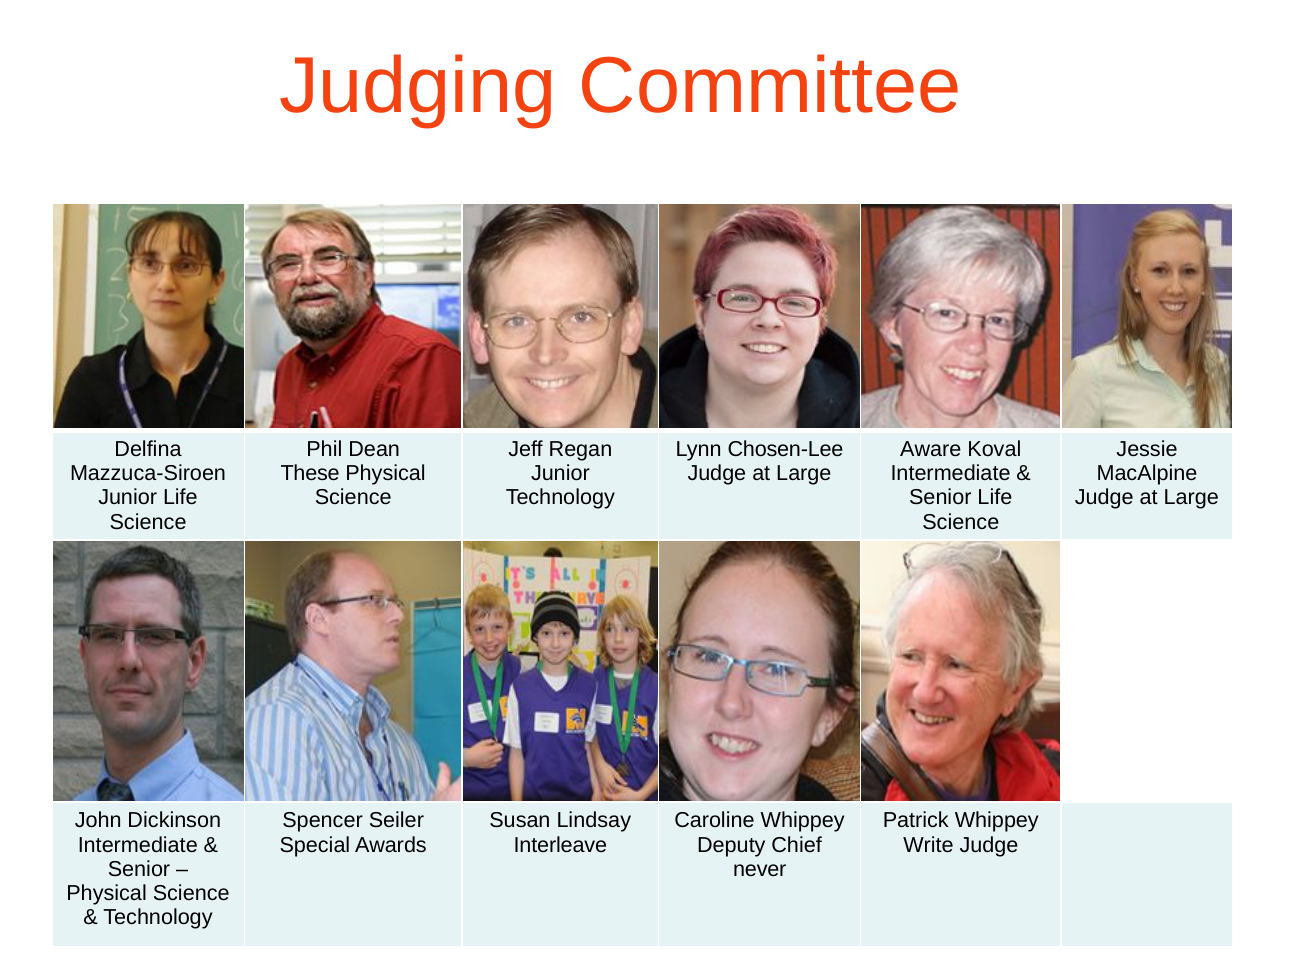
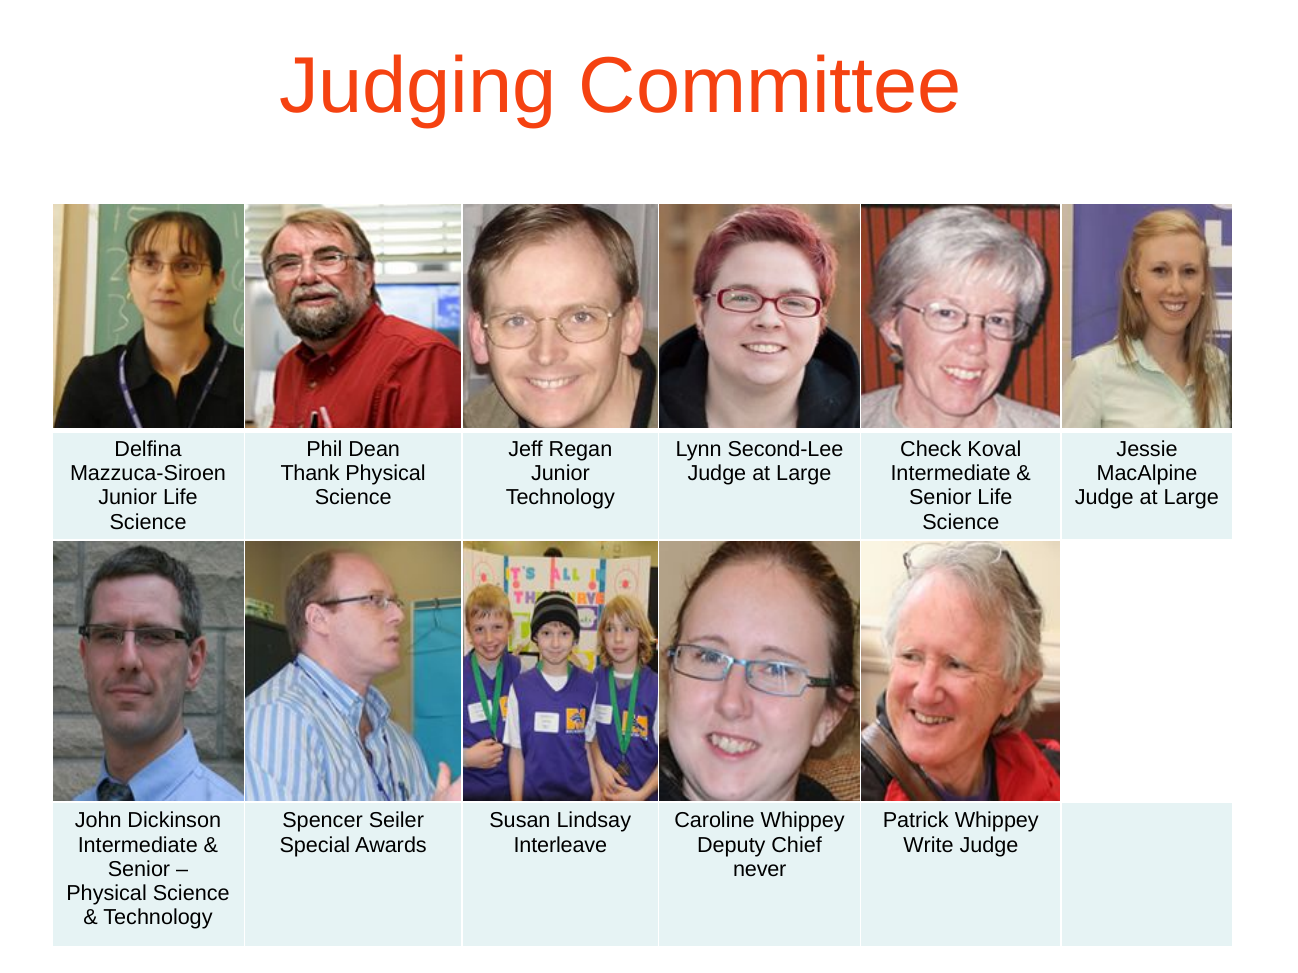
Chosen-Lee: Chosen-Lee -> Second-Lee
Aware: Aware -> Check
These: These -> Thank
